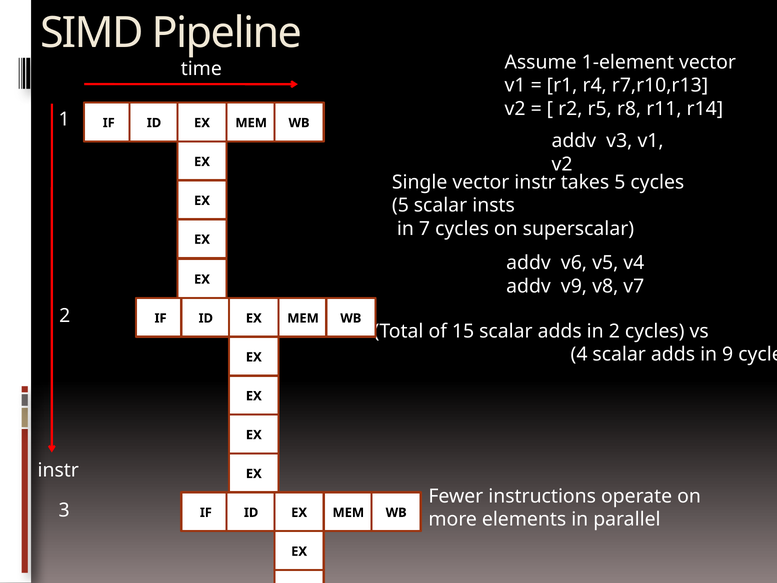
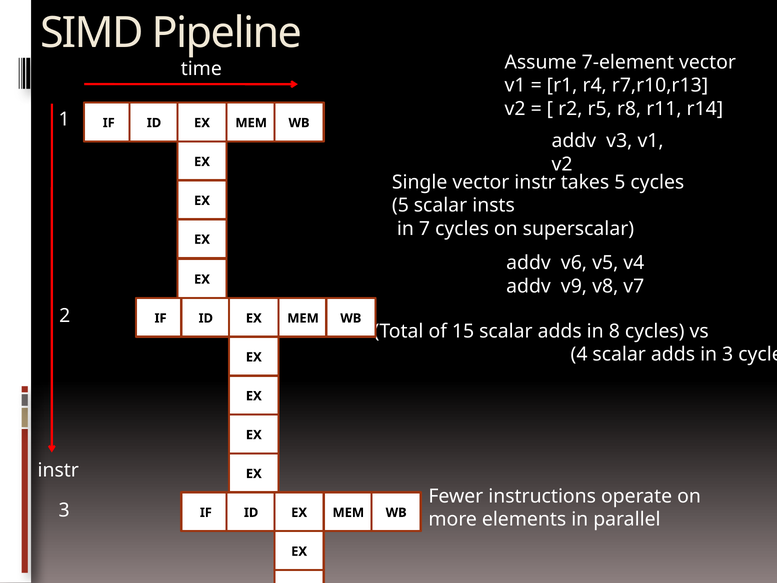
1-element: 1-element -> 7-element
in 2: 2 -> 8
in 9: 9 -> 3
